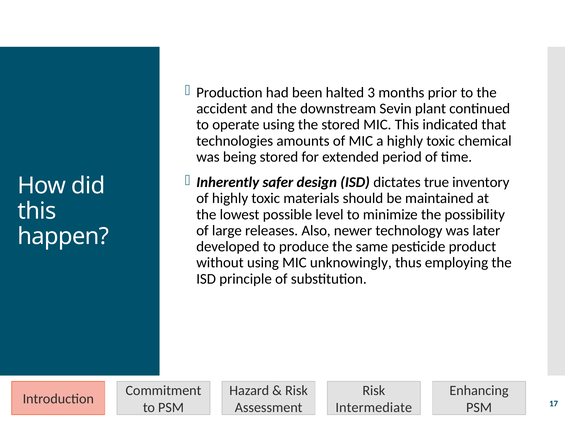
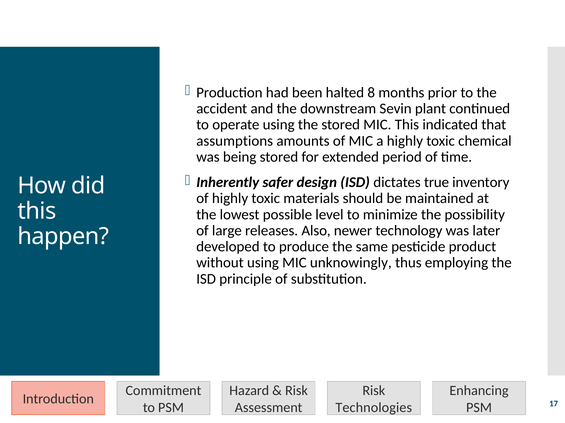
3: 3 -> 8
technologies: technologies -> assumptions
Intermediate: Intermediate -> Technologies
